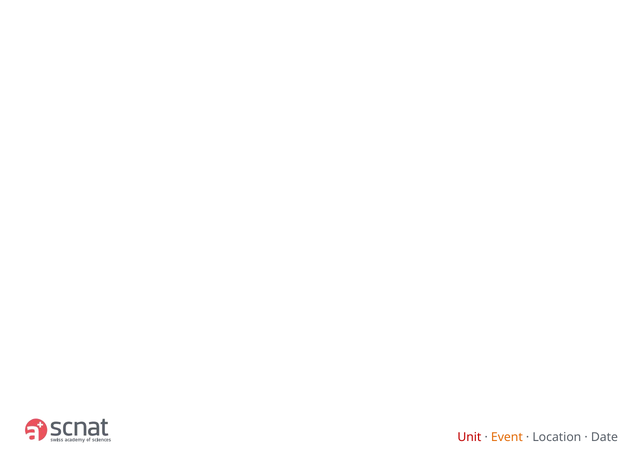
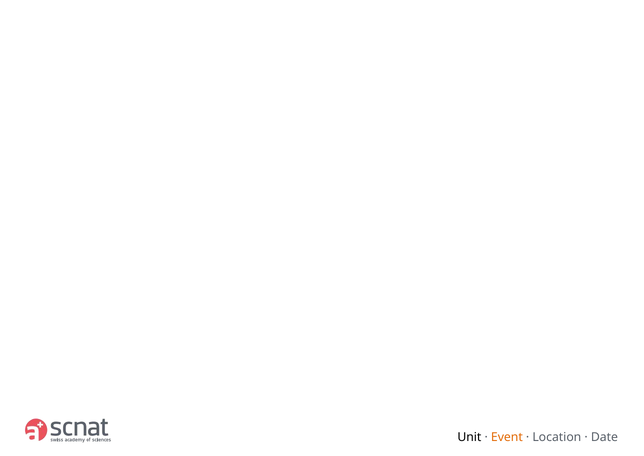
Unit colour: red -> black
